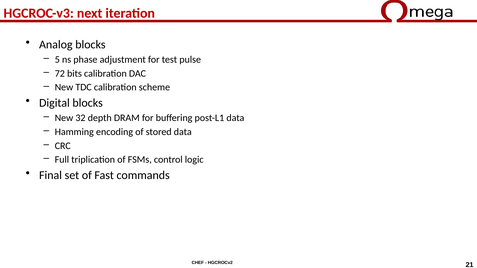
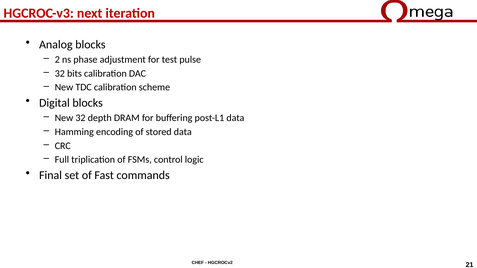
5: 5 -> 2
72 at (60, 74): 72 -> 32
